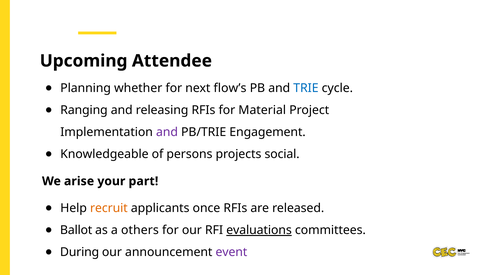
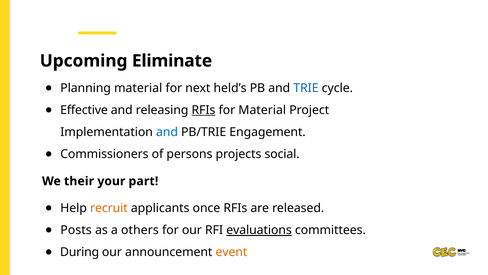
Attendee: Attendee -> Eliminate
Planning whether: whether -> material
flow’s: flow’s -> held’s
Ranging: Ranging -> Effective
RFIs at (203, 110) underline: none -> present
and at (167, 132) colour: purple -> blue
Knowledgeable: Knowledgeable -> Commissioners
arise: arise -> their
Ballot: Ballot -> Posts
event colour: purple -> orange
